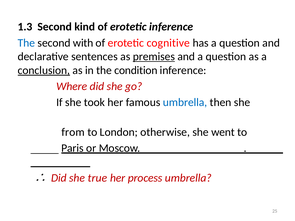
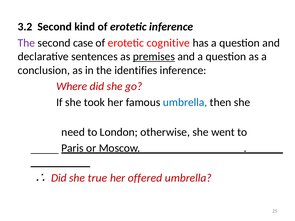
1.3: 1.3 -> 3.2
The at (26, 43) colour: blue -> purple
with: with -> case
conclusion underline: present -> none
condition: condition -> identifies
from: from -> need
process: process -> offered
